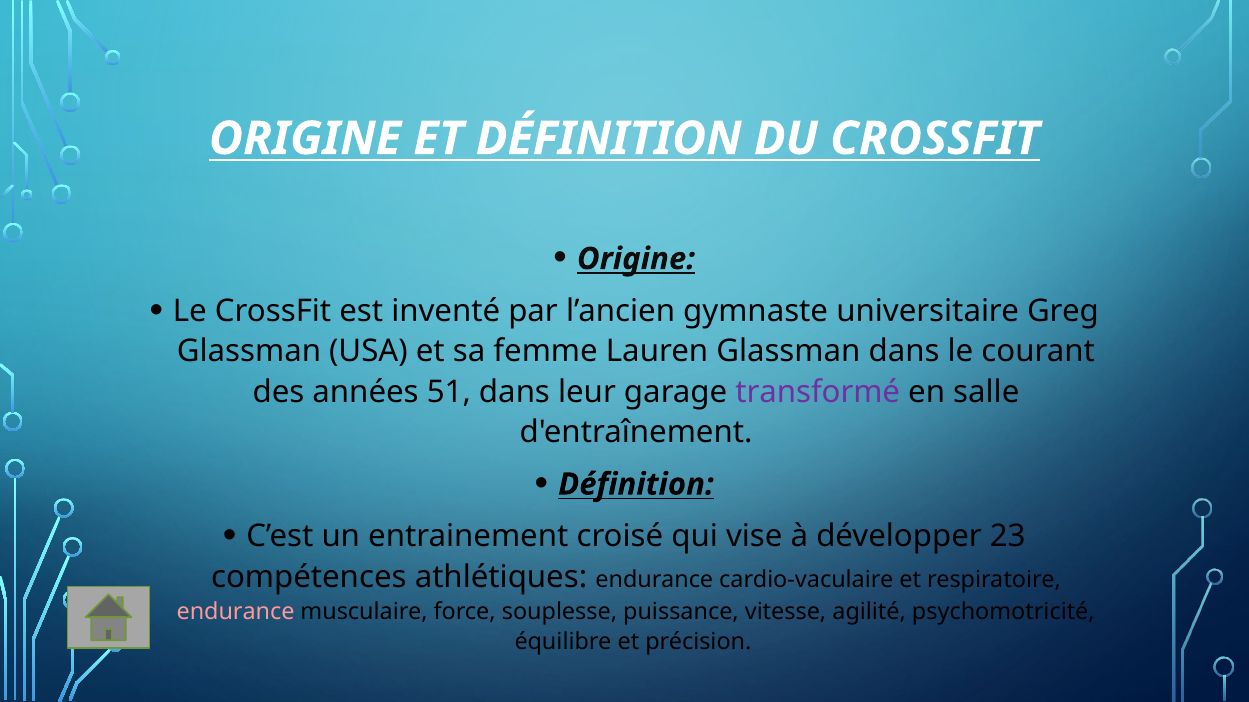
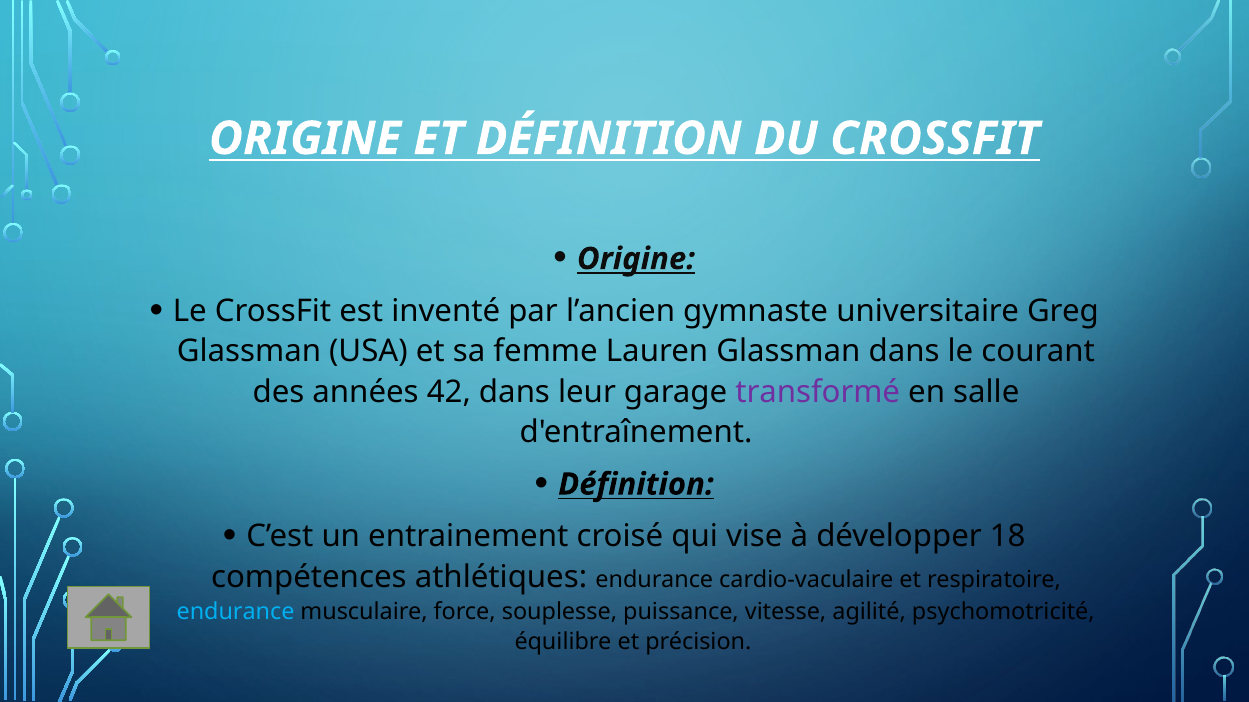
51: 51 -> 42
23: 23 -> 18
endurance at (236, 612) colour: pink -> light blue
